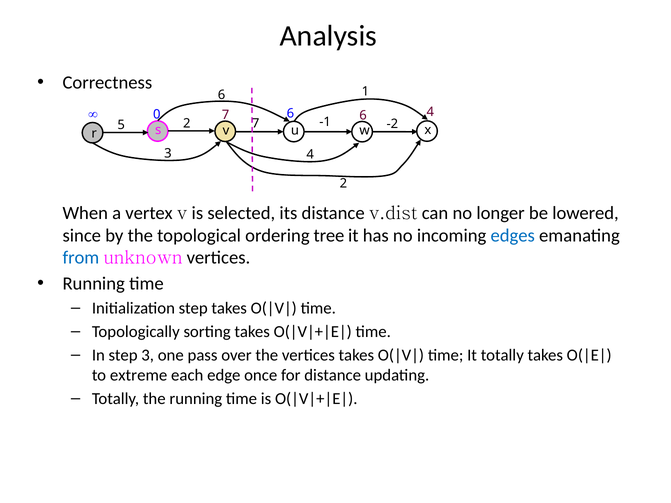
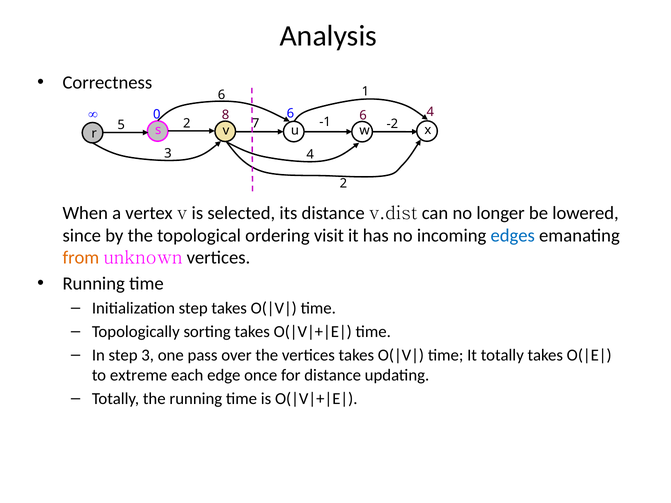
7 at (226, 115): 7 -> 8
tree: tree -> visit
from colour: blue -> orange
